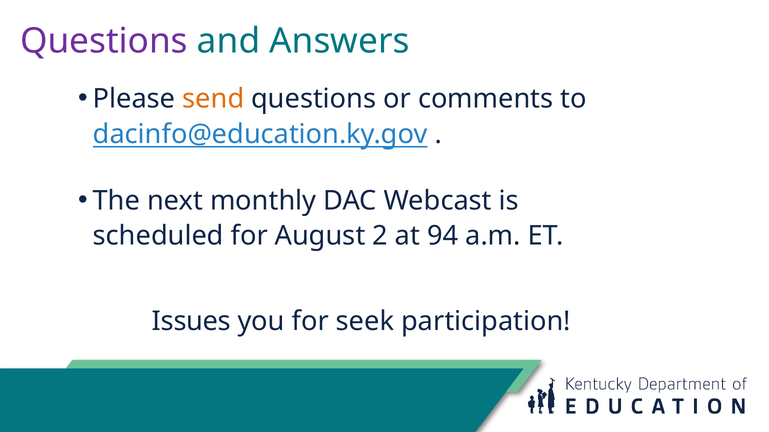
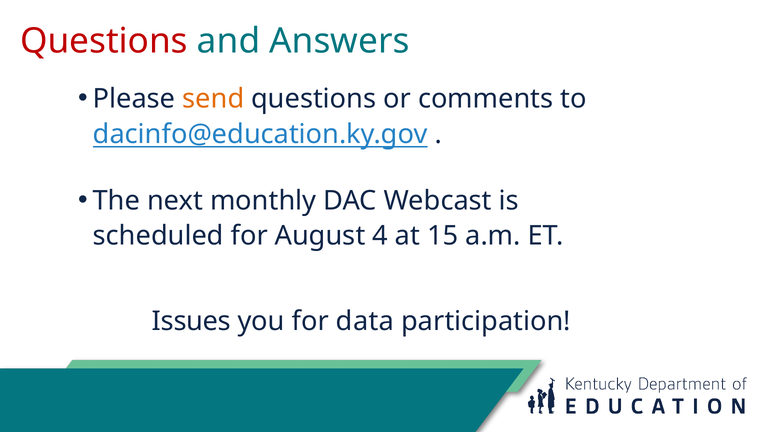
Questions at (104, 41) colour: purple -> red
2: 2 -> 4
94: 94 -> 15
seek: seek -> data
